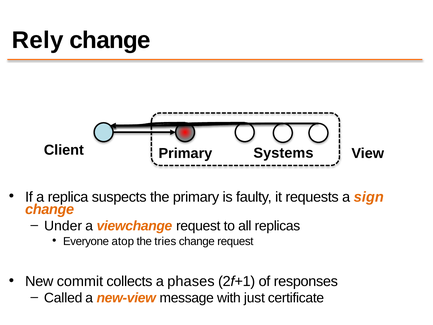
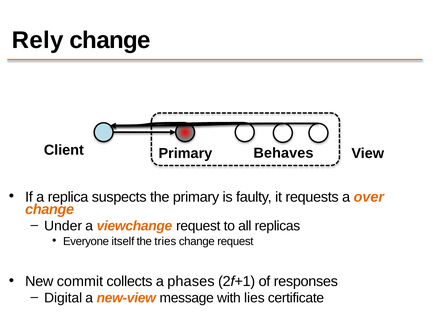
Systems: Systems -> Behaves
sign: sign -> over
atop: atop -> itself
Called: Called -> Digital
just: just -> lies
